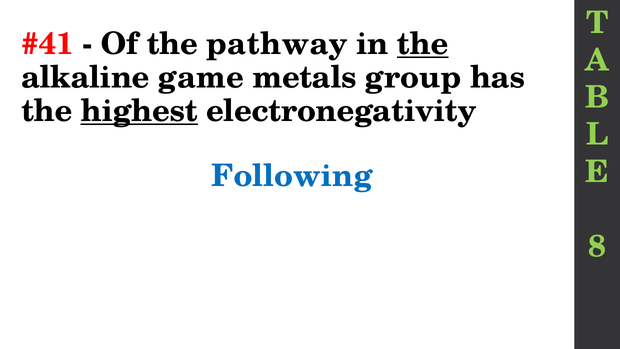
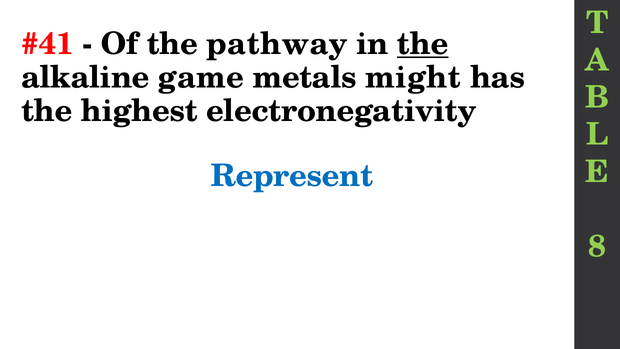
group: group -> might
highest underline: present -> none
Following: Following -> Represent
